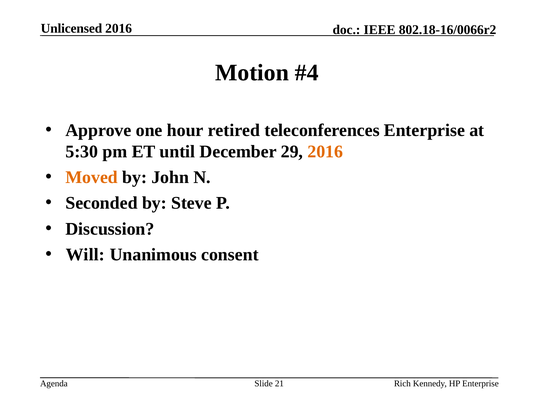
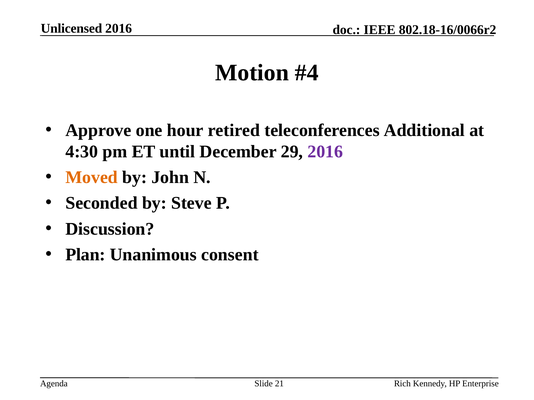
teleconferences Enterprise: Enterprise -> Additional
5:30: 5:30 -> 4:30
2016 at (325, 152) colour: orange -> purple
Will: Will -> Plan
